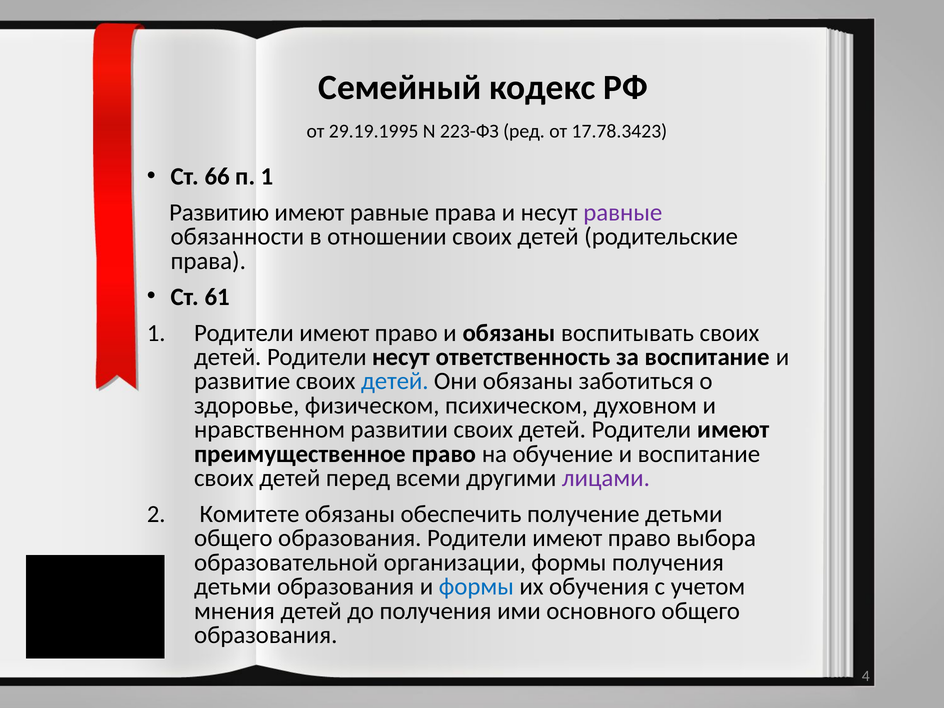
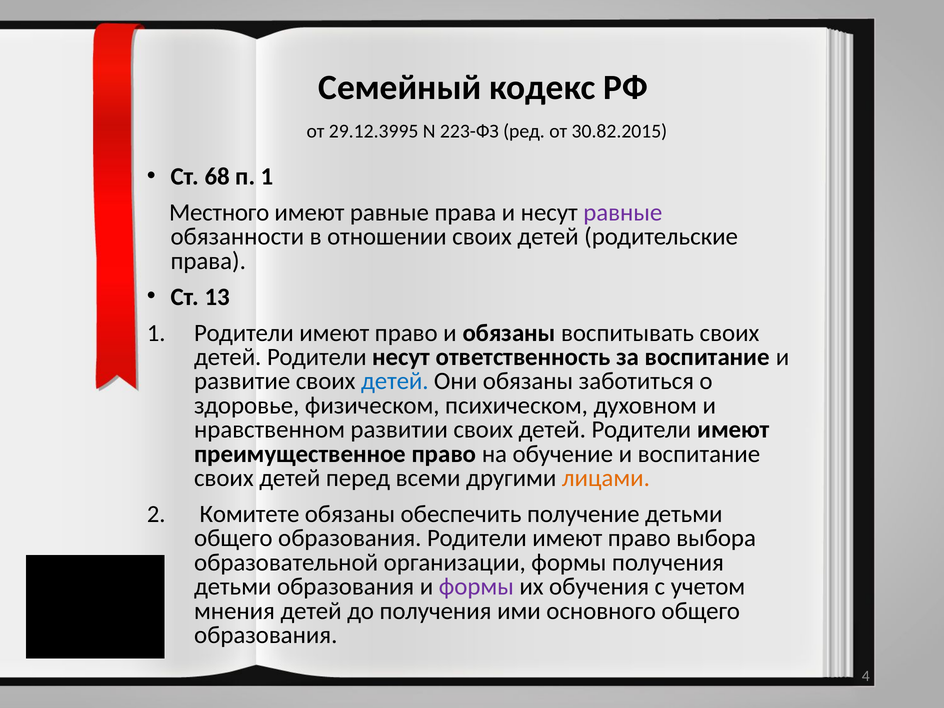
29.19.1995: 29.19.1995 -> 29.12.3995
17.78.3423: 17.78.3423 -> 30.82.2015
66: 66 -> 68
Развитию: Развитию -> Местного
61: 61 -> 13
лицами colour: purple -> orange
формы at (476, 587) colour: blue -> purple
